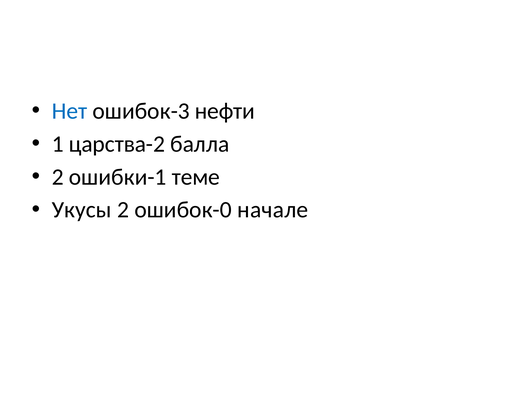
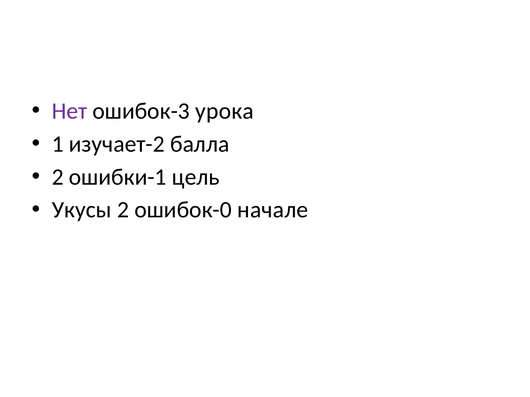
Нет colour: blue -> purple
нефти: нефти -> урока
царства-2: царства-2 -> изучает-2
теме: теме -> цель
